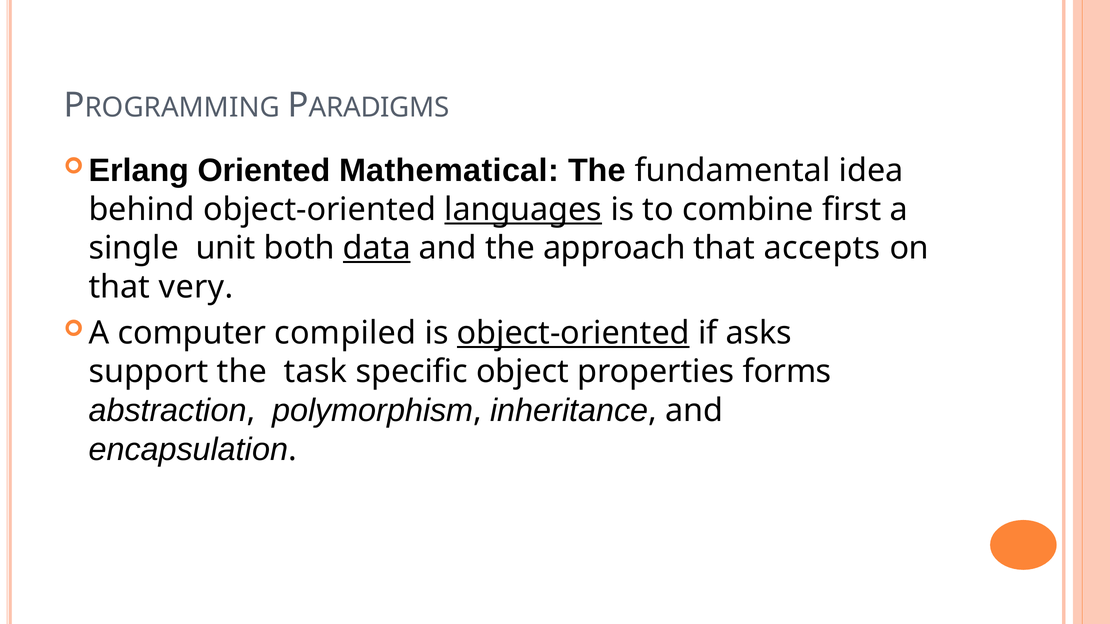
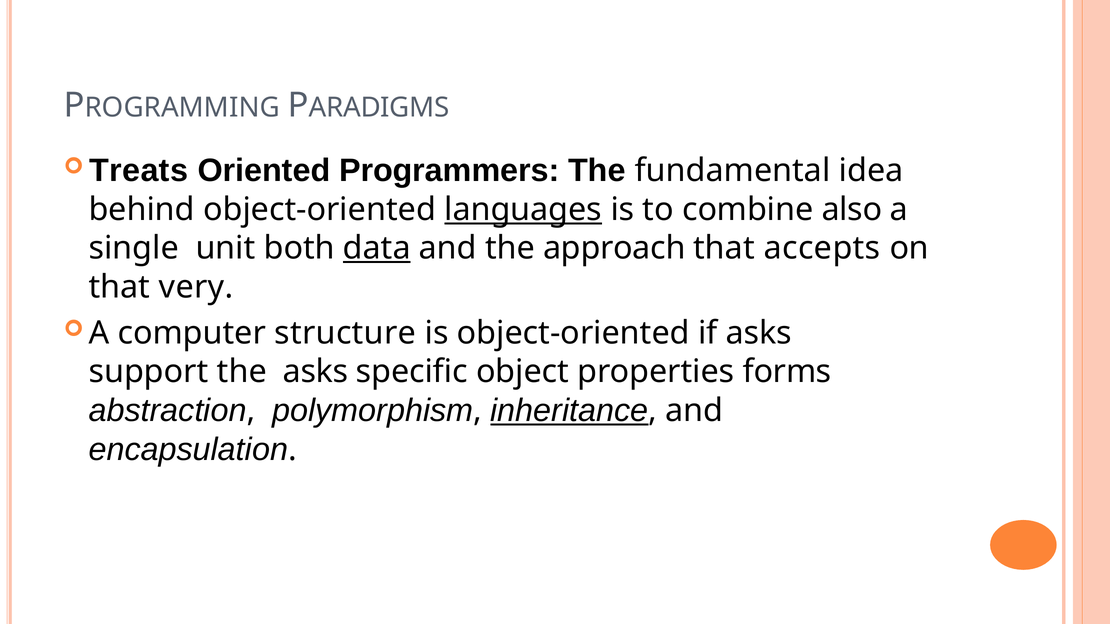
Erlang: Erlang -> Treats
Mathematical: Mathematical -> Programmers
first: first -> also
compiled: compiled -> structure
object-oriented at (573, 333) underline: present -> none
the task: task -> asks
inheritance underline: none -> present
